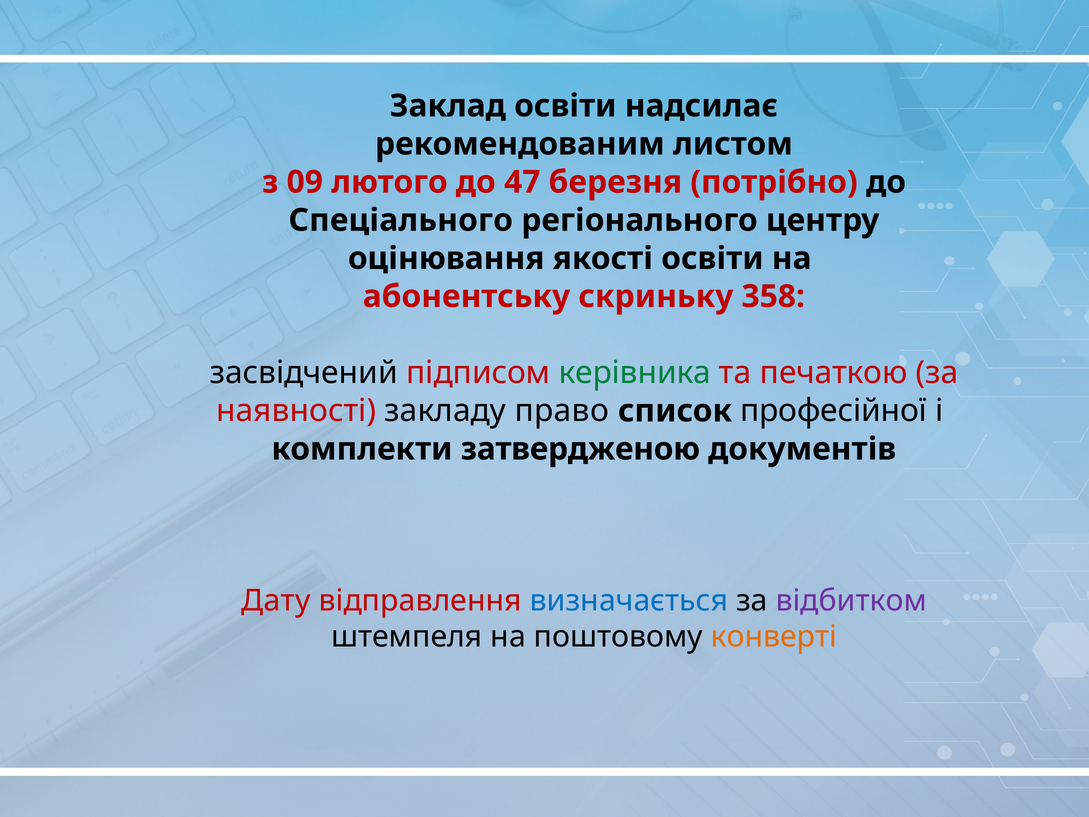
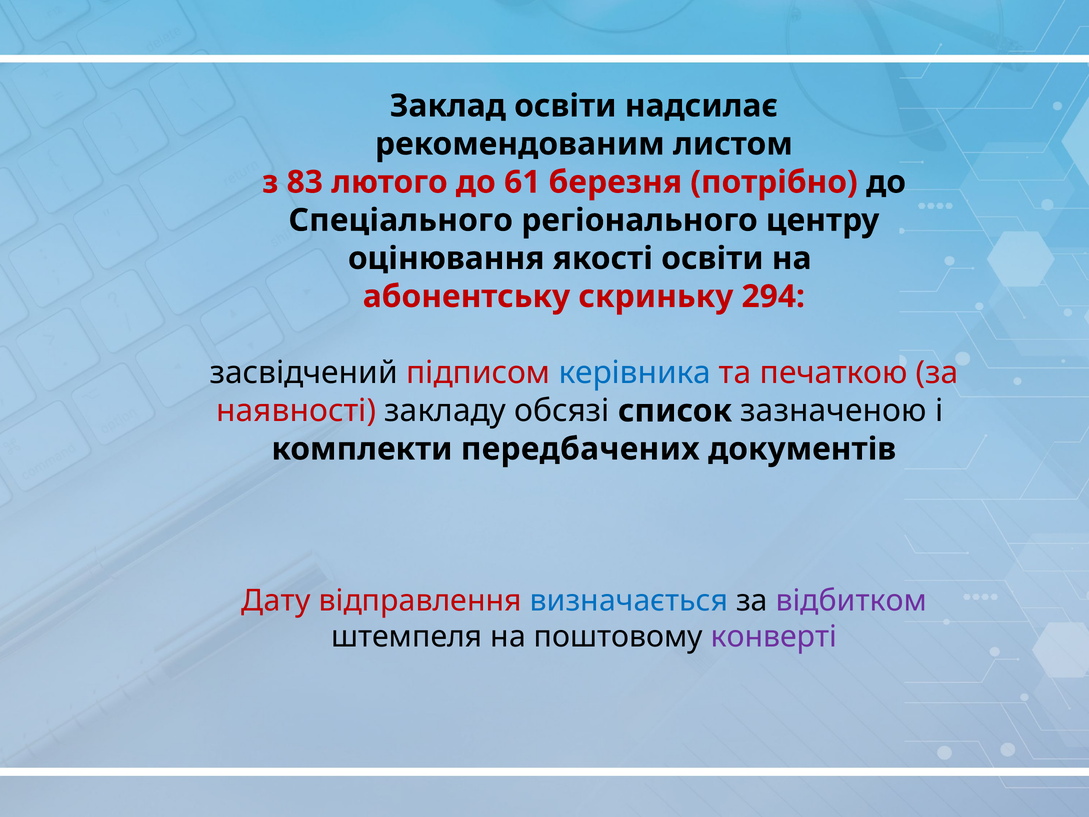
09: 09 -> 83
47: 47 -> 61
358: 358 -> 294
керівника colour: green -> blue
право: право -> обсязі
професійної: професійної -> зазначеною
затвердженою: затвердженою -> передбачених
конверті colour: orange -> purple
